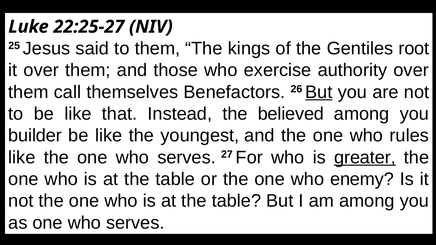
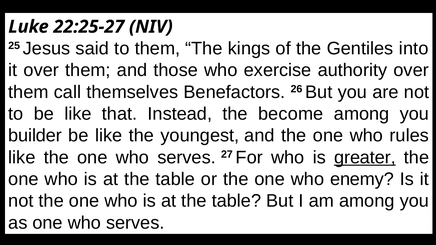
root: root -> into
But at (319, 92) underline: present -> none
believed: believed -> become
